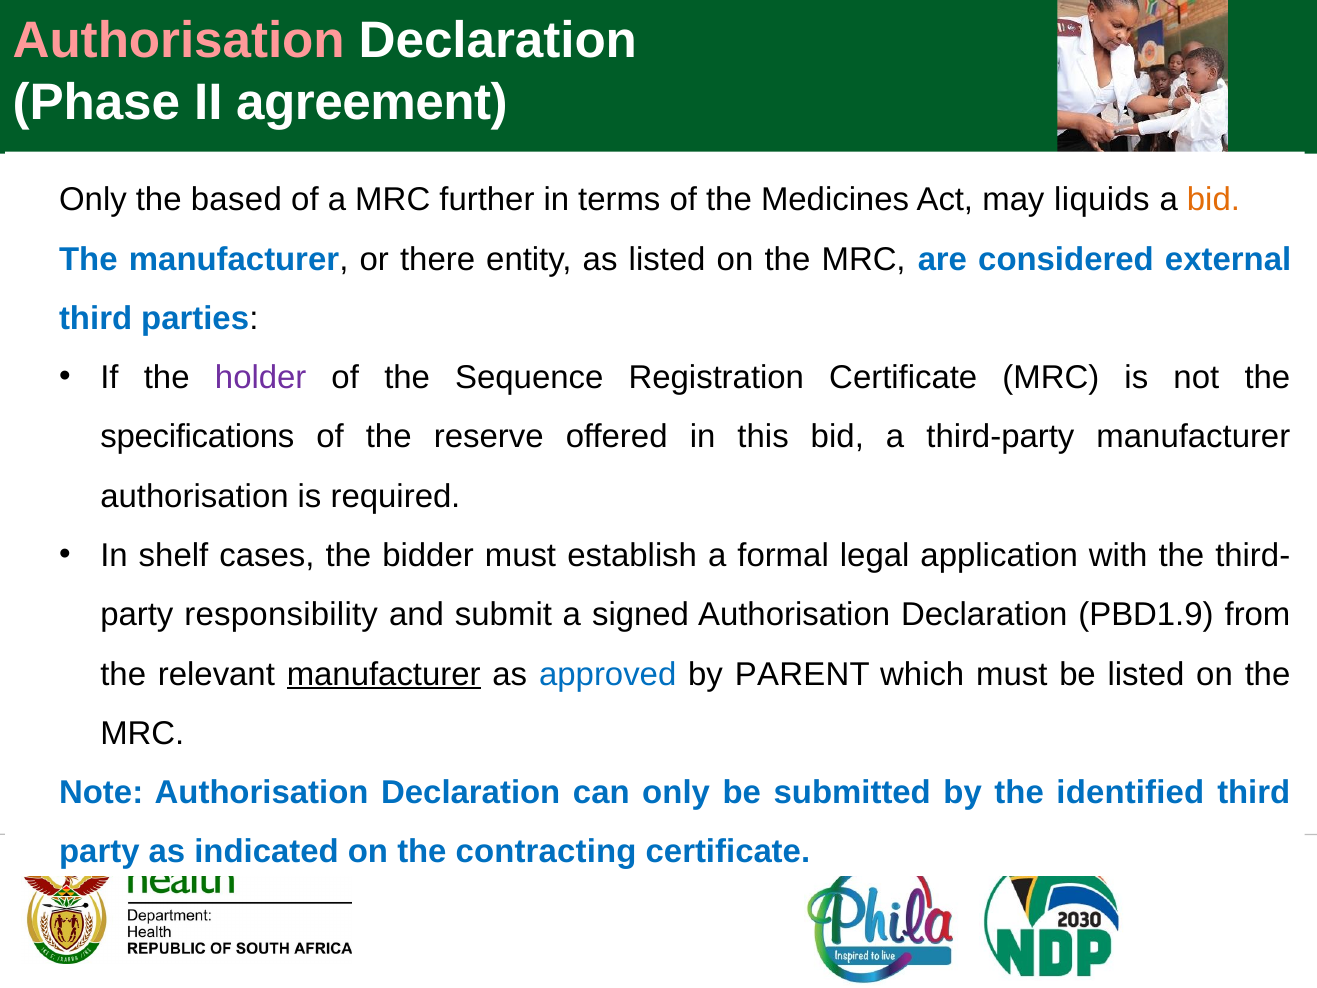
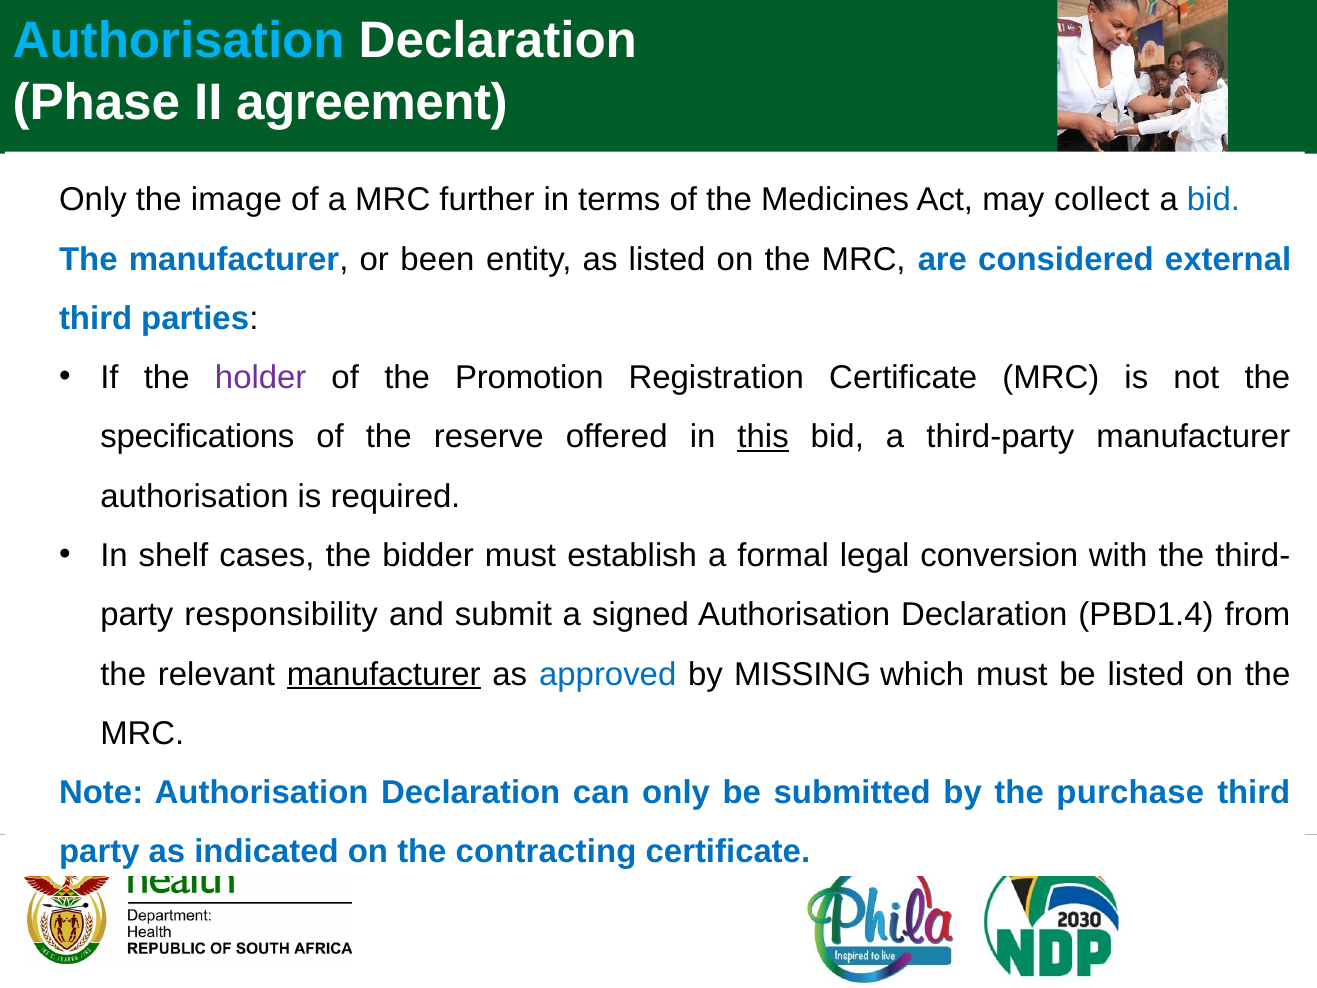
Authorisation at (179, 41) colour: pink -> light blue
based: based -> image
liquids: liquids -> collect
bid at (1213, 200) colour: orange -> blue
there: there -> been
Sequence: Sequence -> Promotion
this underline: none -> present
application: application -> conversion
PBD1.9: PBD1.9 -> PBD1.4
PARENT: PARENT -> MISSING
identified: identified -> purchase
